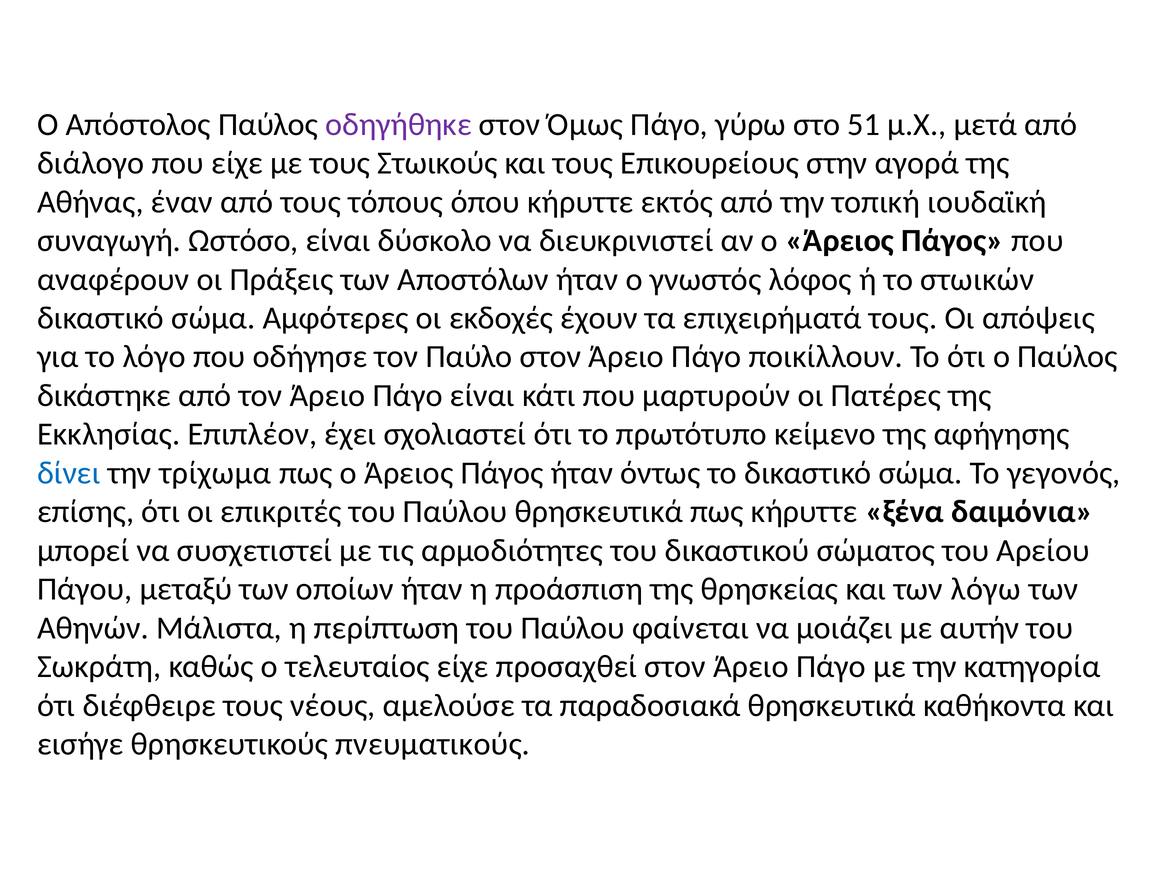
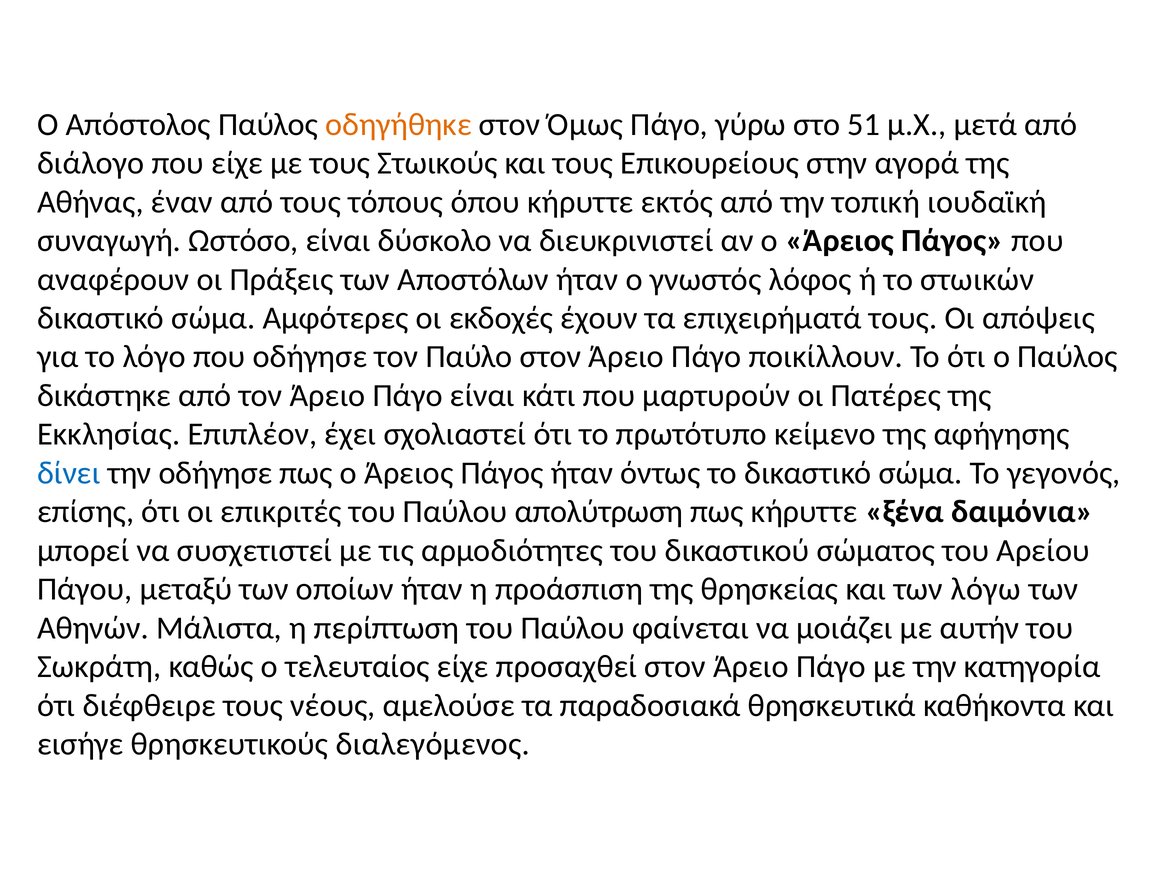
οδηγήθηκε colour: purple -> orange
την τρίχωμα: τρίχωμα -> οδήγησε
Παύλου θρησκευτικά: θρησκευτικά -> απολύτρωση
πνευματικούς: πνευματικούς -> διαλεγόμενος
